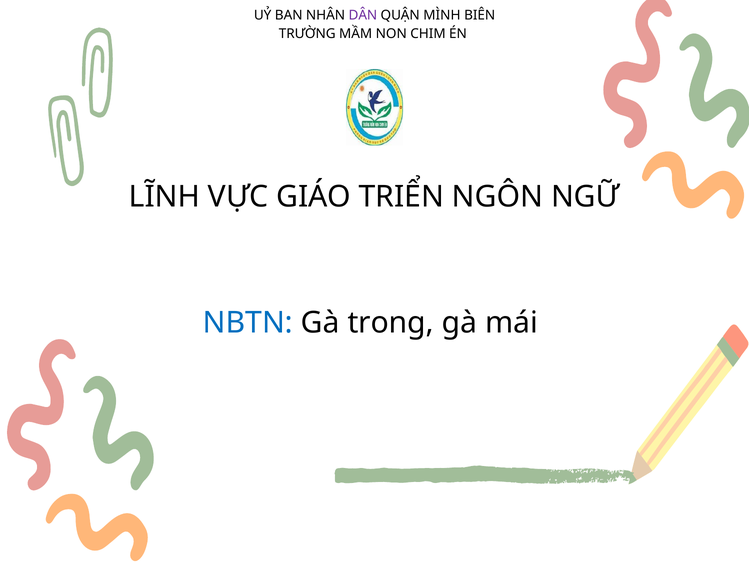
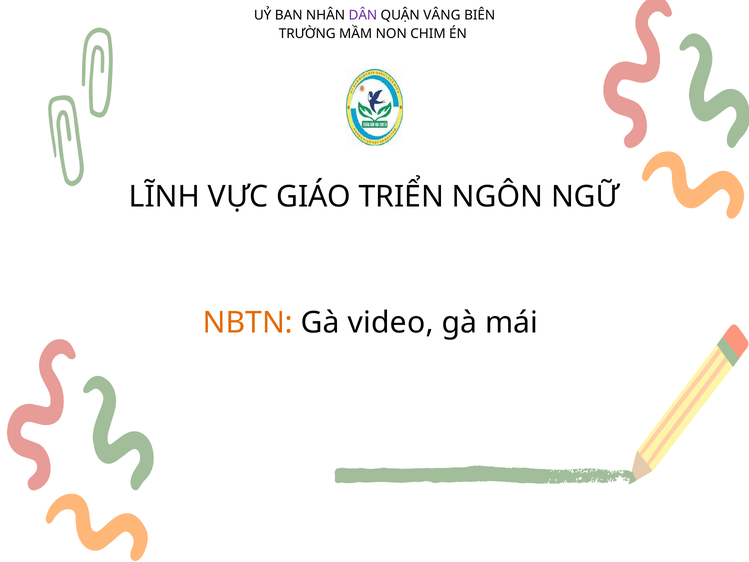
MÌNH: MÌNH -> VÂNG
NBTN colour: blue -> orange
trong: trong -> video
